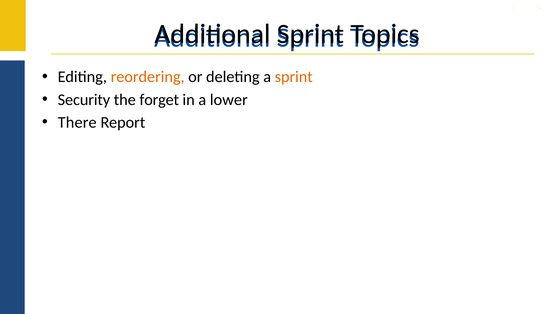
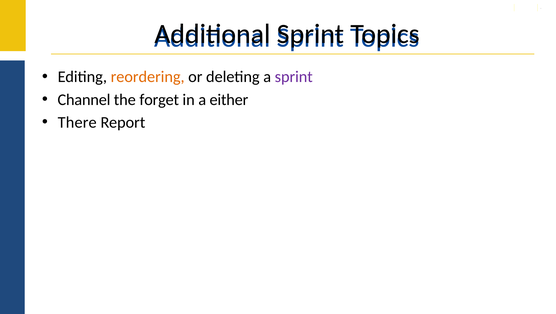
sprint at (294, 77) colour: orange -> purple
Security: Security -> Channel
lower: lower -> either
